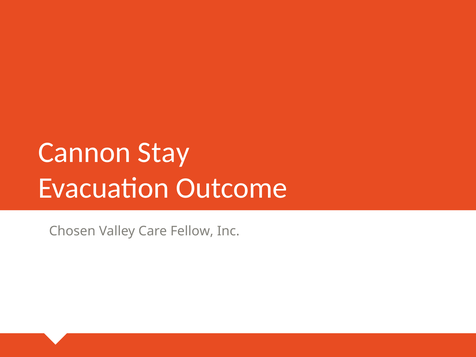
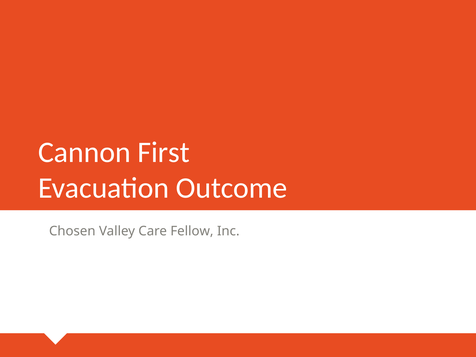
Stay: Stay -> First
